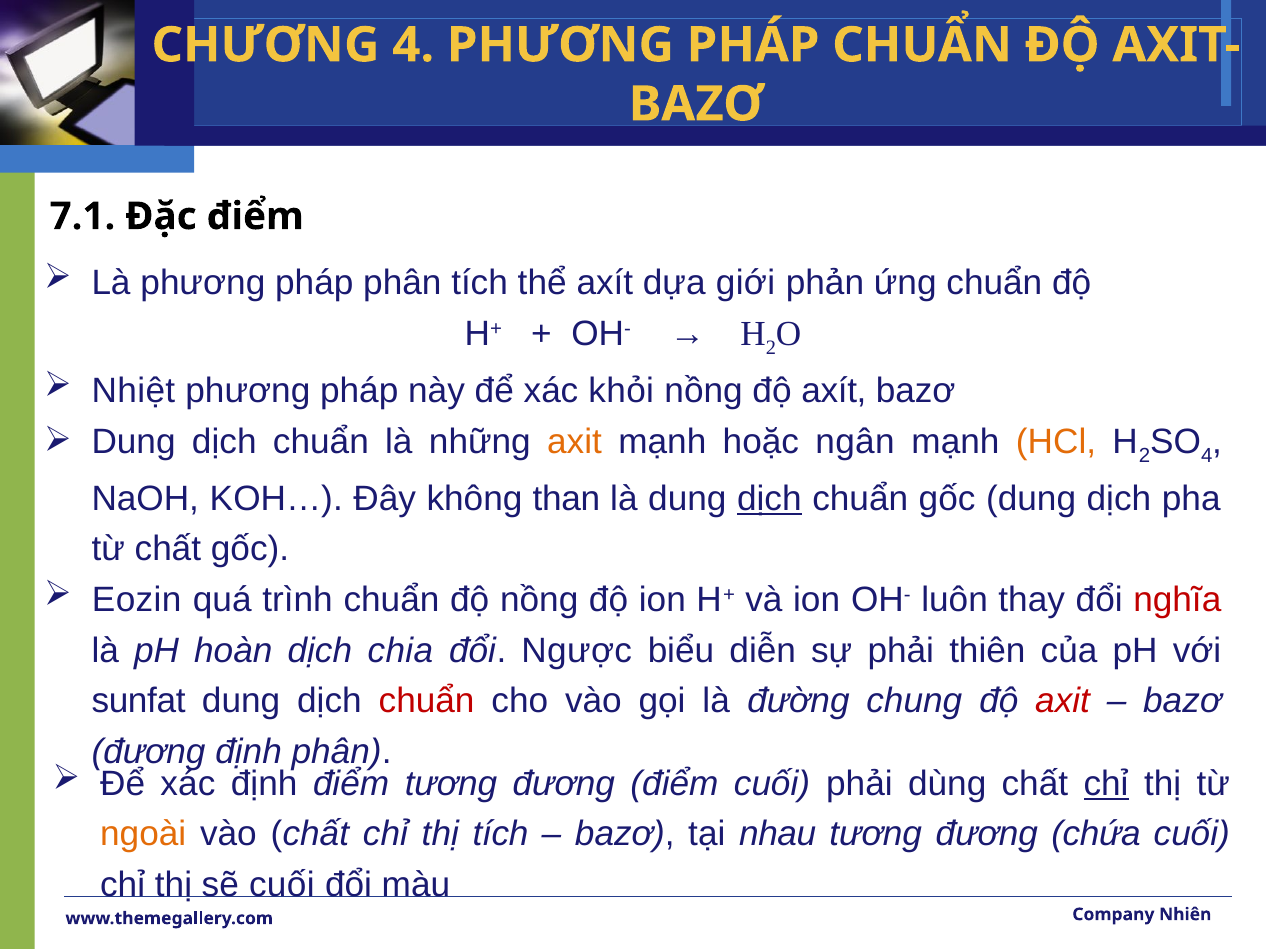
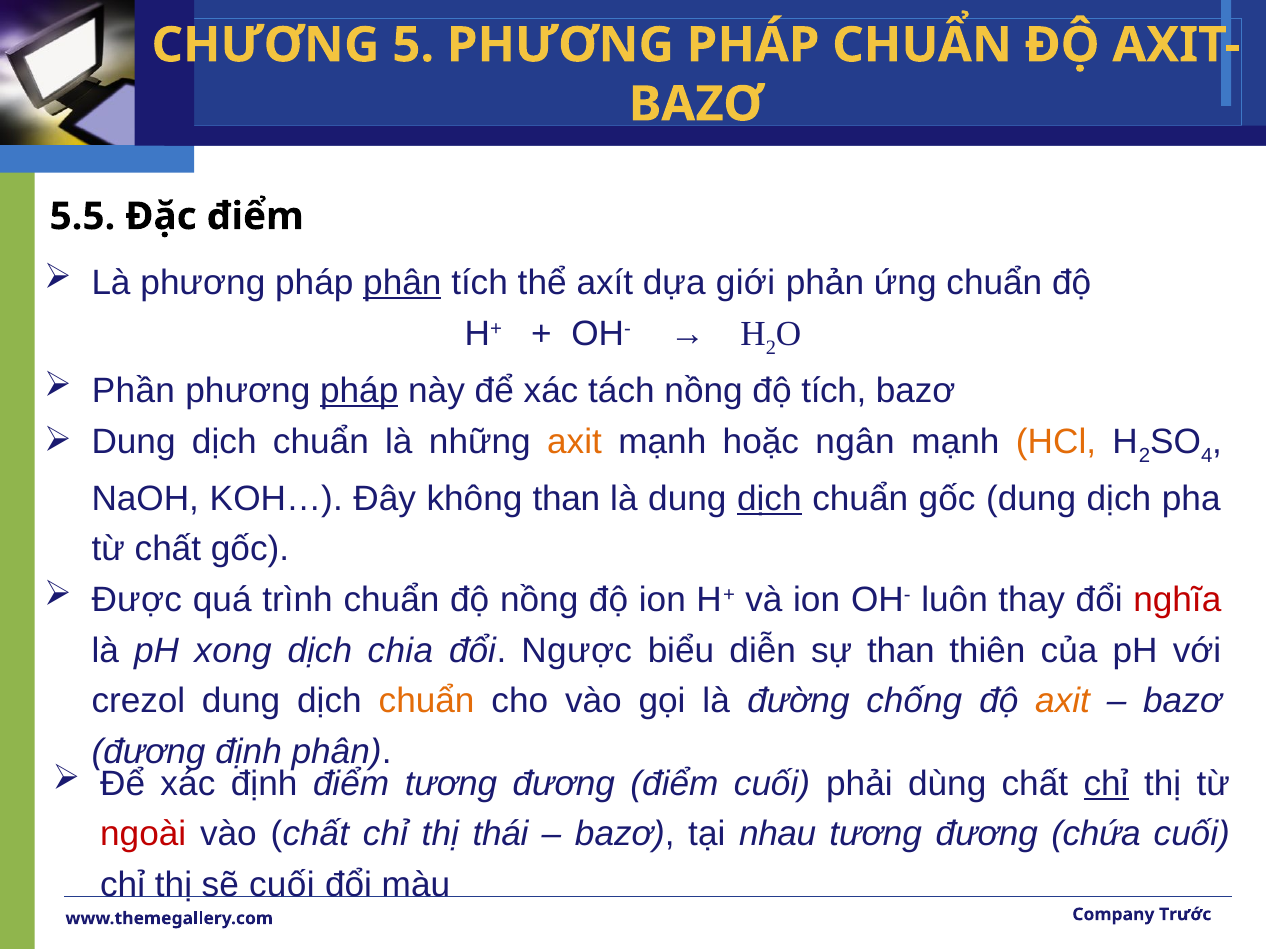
CHƯƠNG 4: 4 -> 5
7.1: 7.1 -> 5.5
phân at (402, 283) underline: none -> present
Nhiệt: Nhiệt -> Phần
pháp at (359, 391) underline: none -> present
khỏi: khỏi -> tách
độ axít: axít -> tích
Eozin: Eozin -> Được
hoàn: hoàn -> xong
sự phải: phải -> than
sunfat: sunfat -> crezol
chuẩn at (427, 702) colour: red -> orange
chung: chung -> chống
axit at (1063, 702) colour: red -> orange
ngoài colour: orange -> red
thị tích: tích -> thái
Nhiên: Nhiên -> Trước
